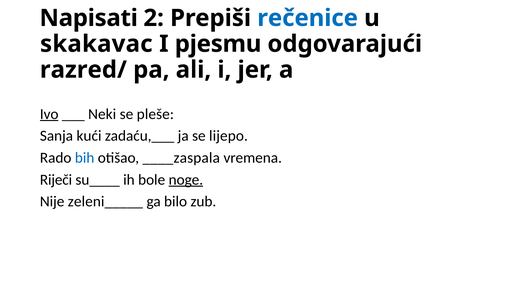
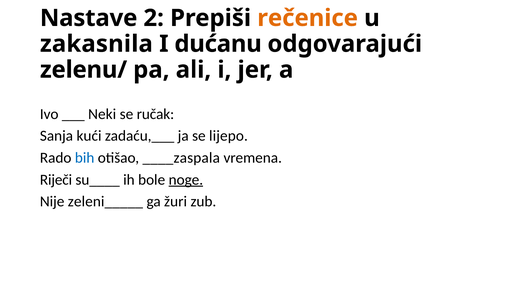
Napisati: Napisati -> Nastave
rečenice colour: blue -> orange
skakavac: skakavac -> zakasnila
pjesmu: pjesmu -> dućanu
razred/: razred/ -> zelenu/
Ivo underline: present -> none
pleše: pleše -> ručak
bilo: bilo -> žuri
